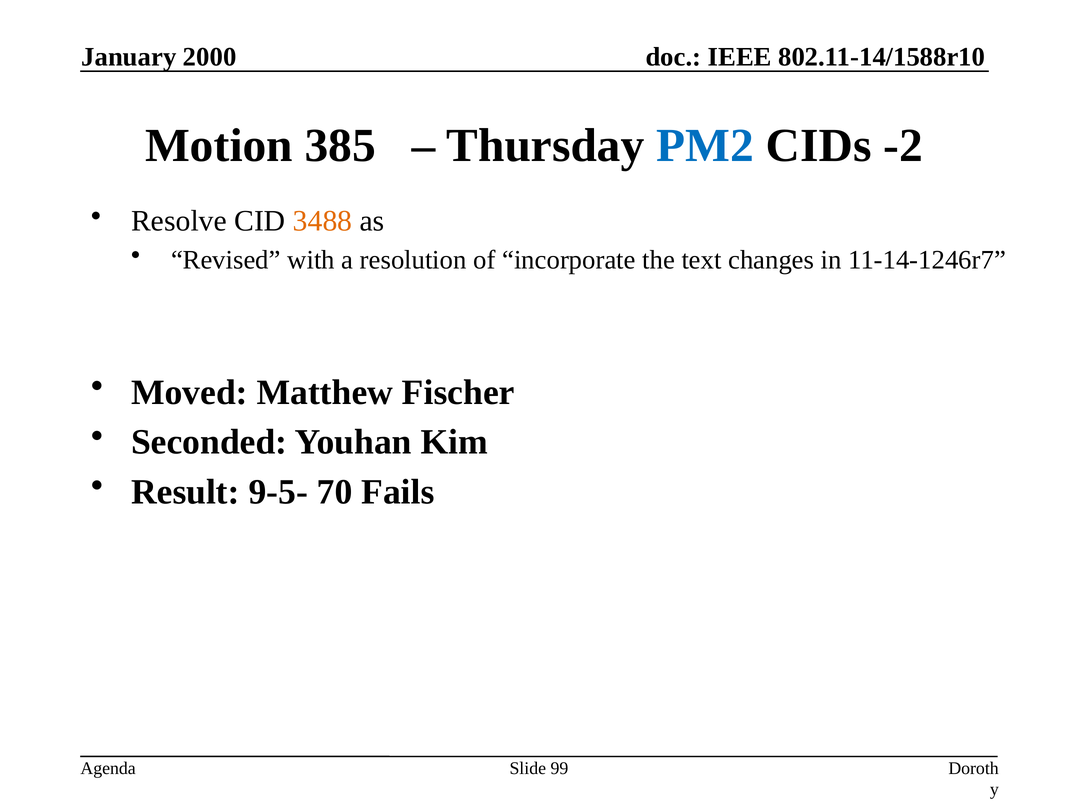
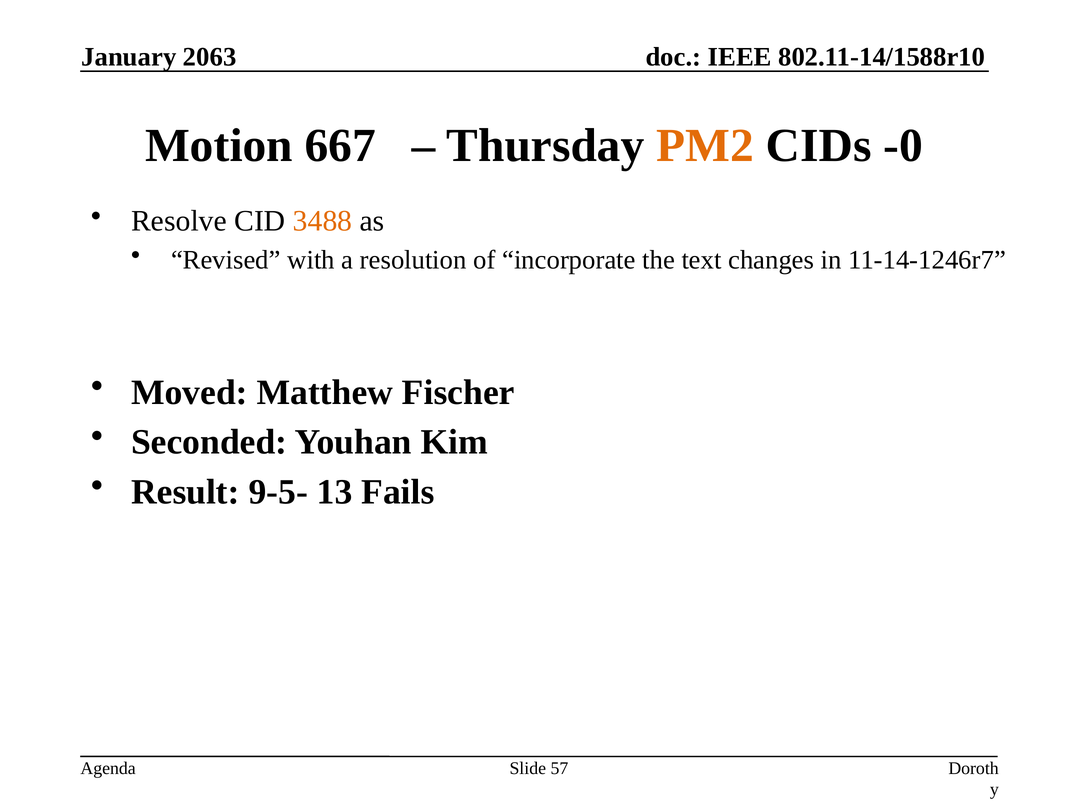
2000: 2000 -> 2063
385: 385 -> 667
PM2 colour: blue -> orange
-2: -2 -> -0
70: 70 -> 13
99: 99 -> 57
